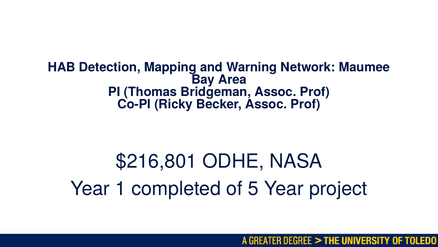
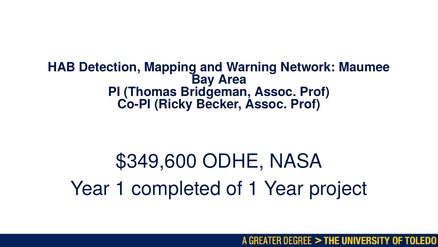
$216,801: $216,801 -> $349,600
of 5: 5 -> 1
